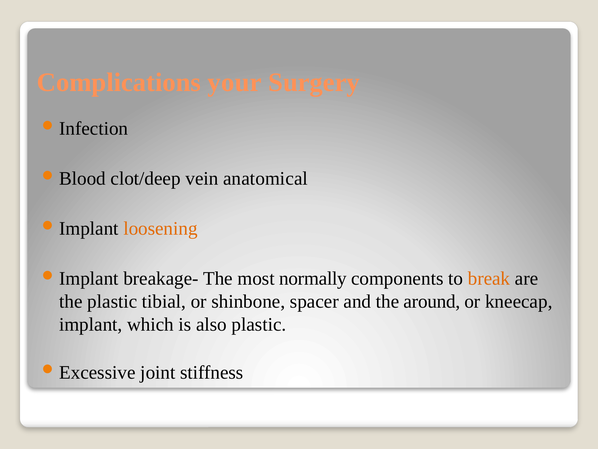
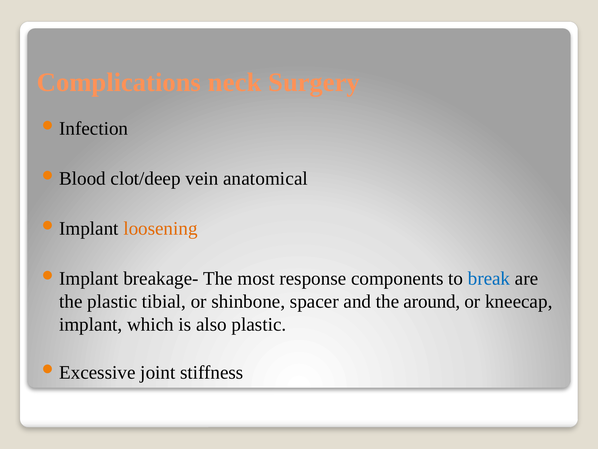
your: your -> neck
normally: normally -> response
break colour: orange -> blue
